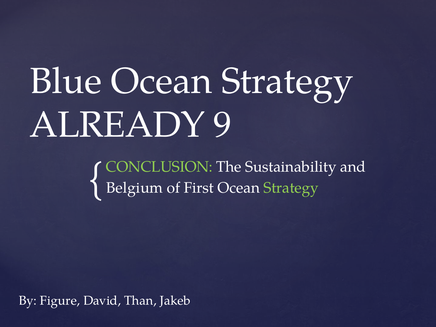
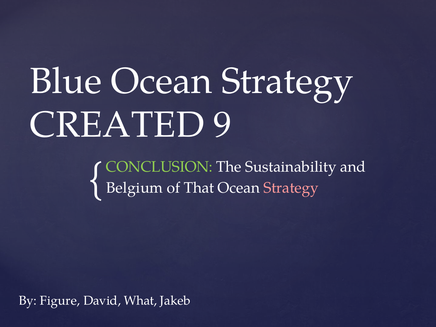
ALREADY: ALREADY -> CREATED
First: First -> That
Strategy at (291, 188) colour: light green -> pink
Than: Than -> What
